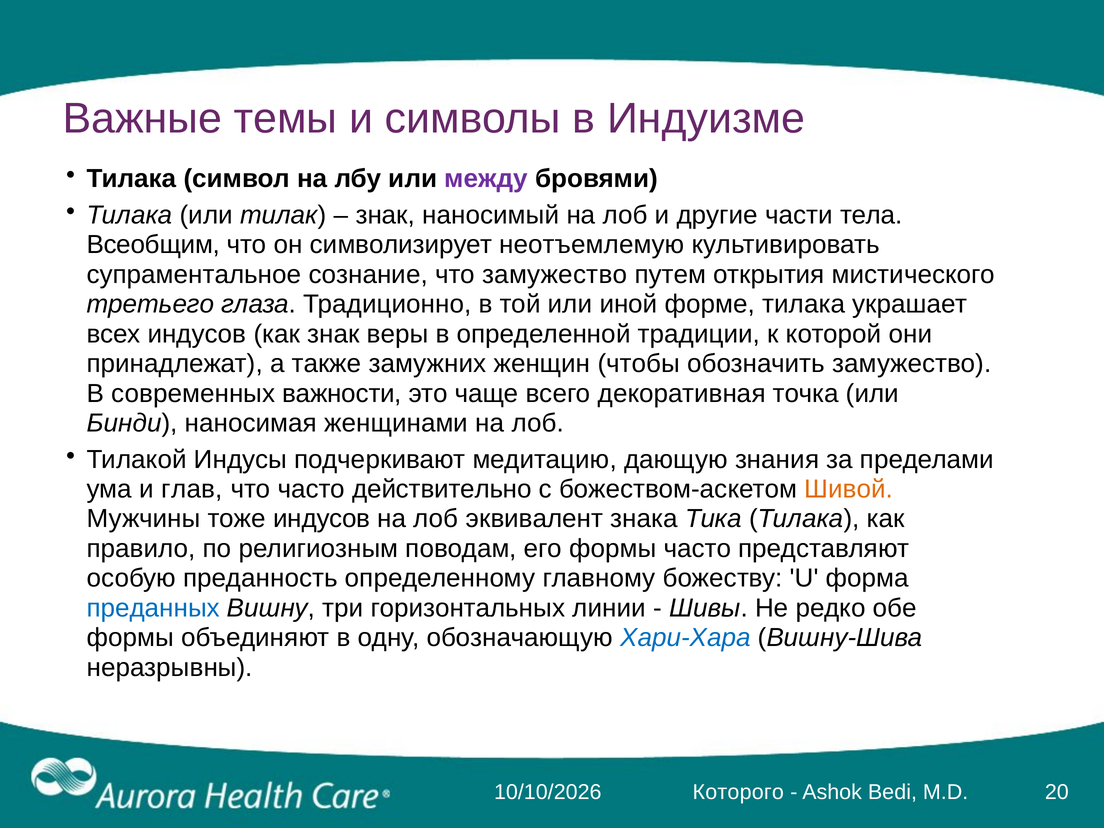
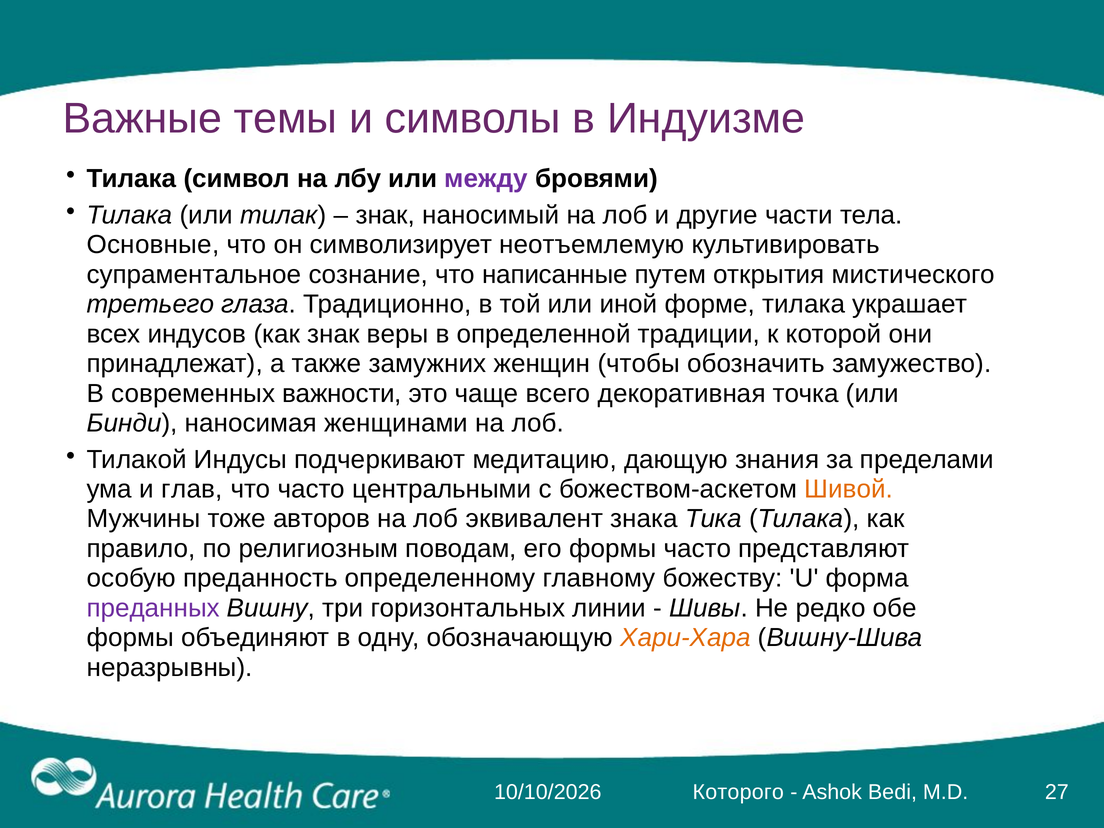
Всеобщим: Всеобщим -> Основные
что замужество: замужество -> написанные
действительно: действительно -> центральными
тоже индусов: индусов -> авторов
преданных colour: blue -> purple
Хари-Хара colour: blue -> orange
20: 20 -> 27
